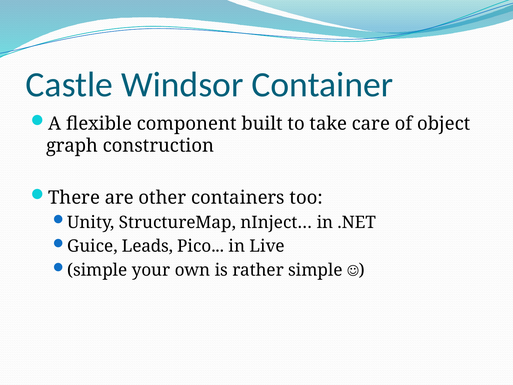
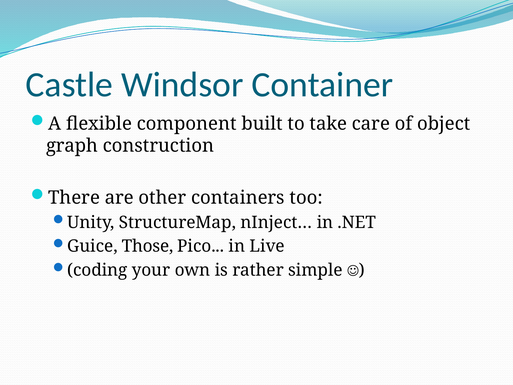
Leads: Leads -> Those
simple at (97, 270): simple -> coding
